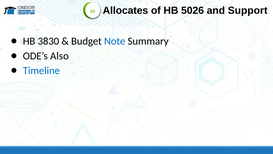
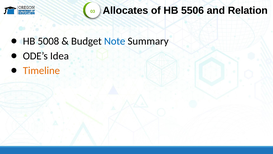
5026: 5026 -> 5506
Support: Support -> Relation
3830: 3830 -> 5008
Also: Also -> Idea
Timeline colour: blue -> orange
